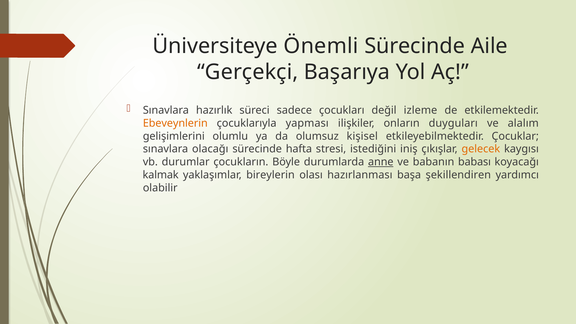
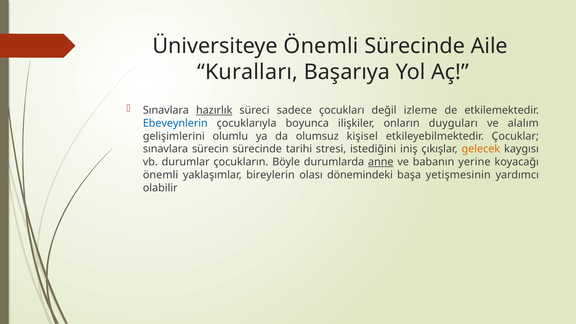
Gerçekçi: Gerçekçi -> Kuralları
hazırlık underline: none -> present
Ebeveynlerin colour: orange -> blue
yapması: yapması -> boyunca
olacağı: olacağı -> sürecin
hafta: hafta -> tarihi
babası: babası -> yerine
kalmak at (161, 175): kalmak -> önemli
hazırlanması: hazırlanması -> dönemindeki
şekillendiren: şekillendiren -> yetişmesinin
